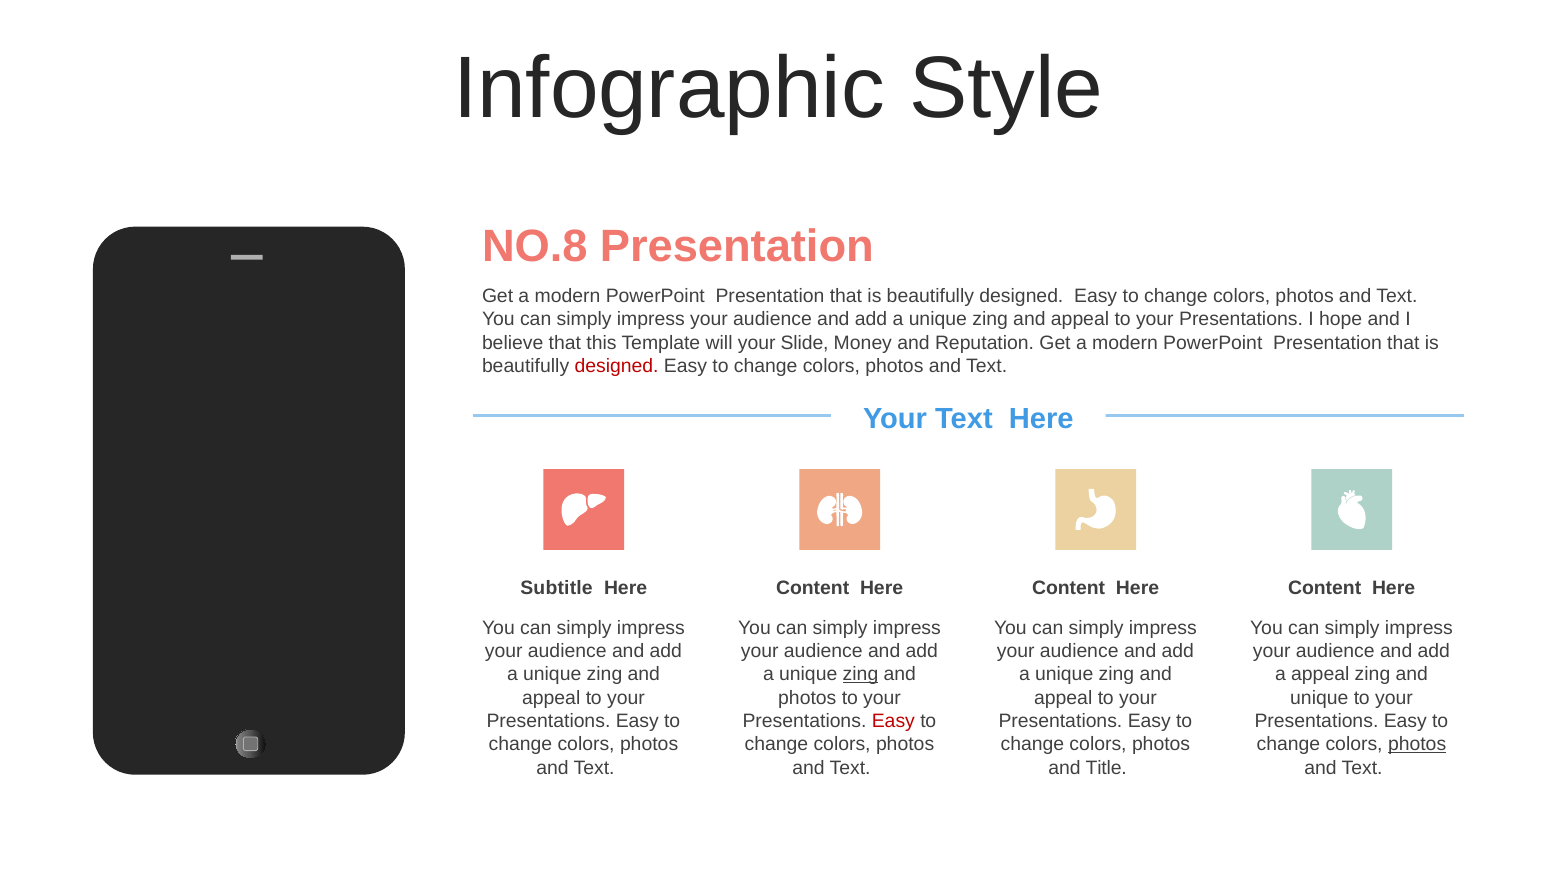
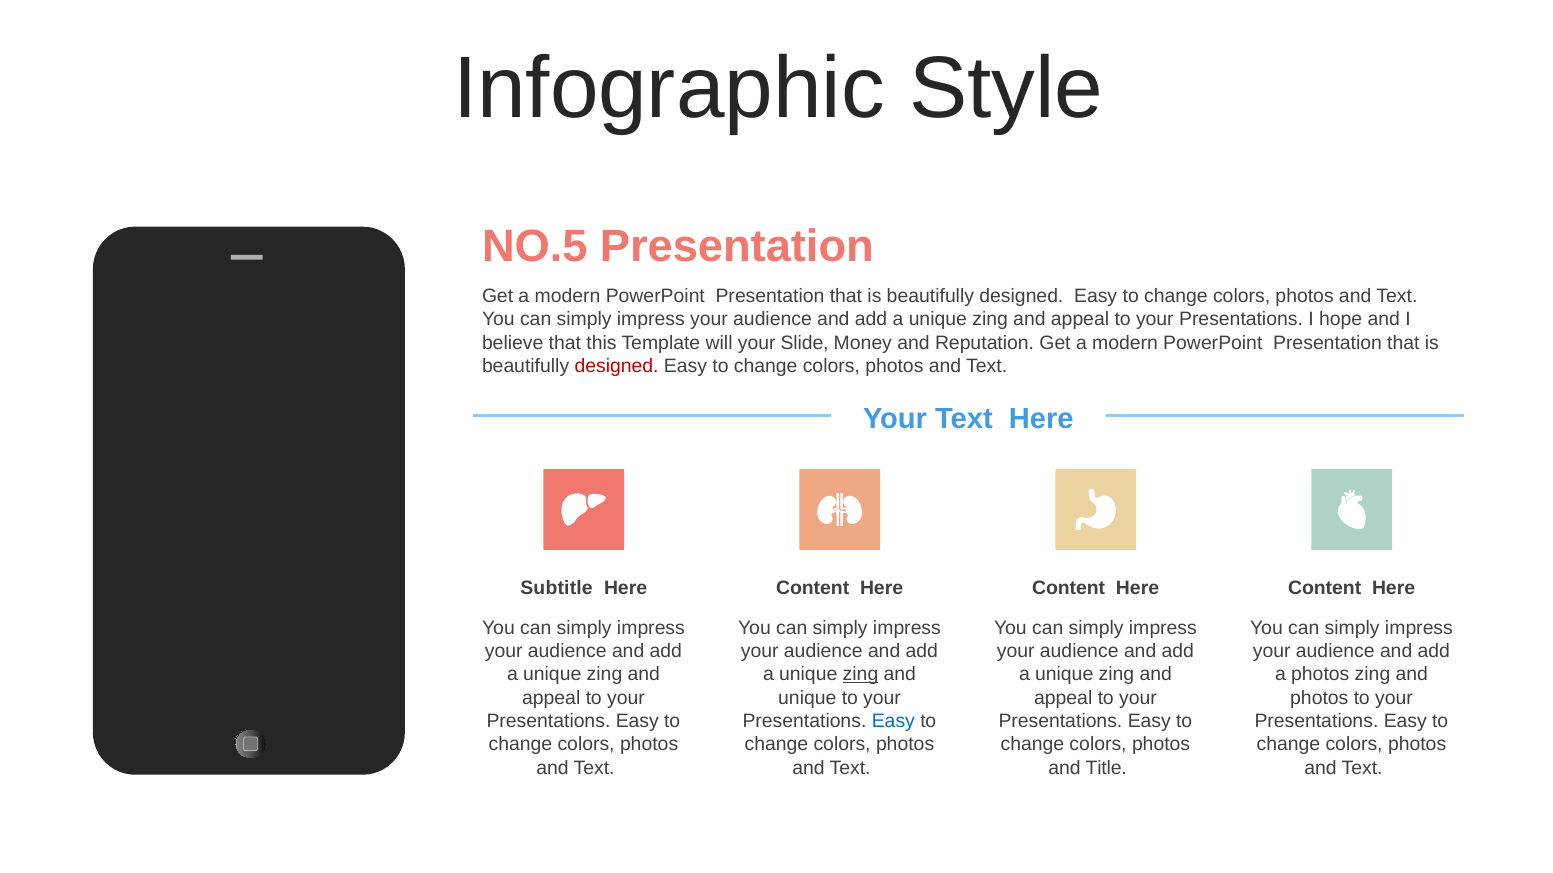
NO.8: NO.8 -> NO.5
a appeal: appeal -> photos
photos at (807, 698): photos -> unique
unique at (1319, 698): unique -> photos
Easy at (893, 722) colour: red -> blue
photos at (1417, 745) underline: present -> none
